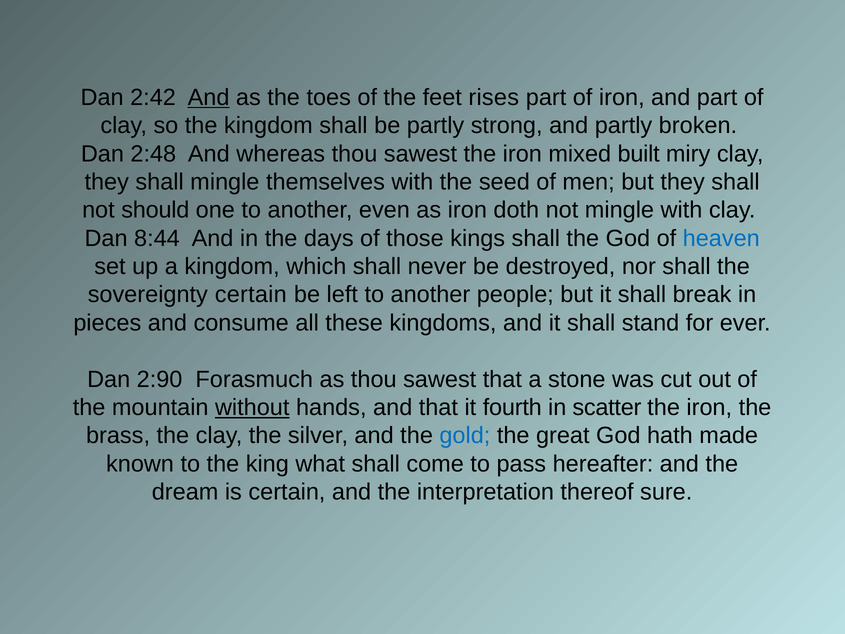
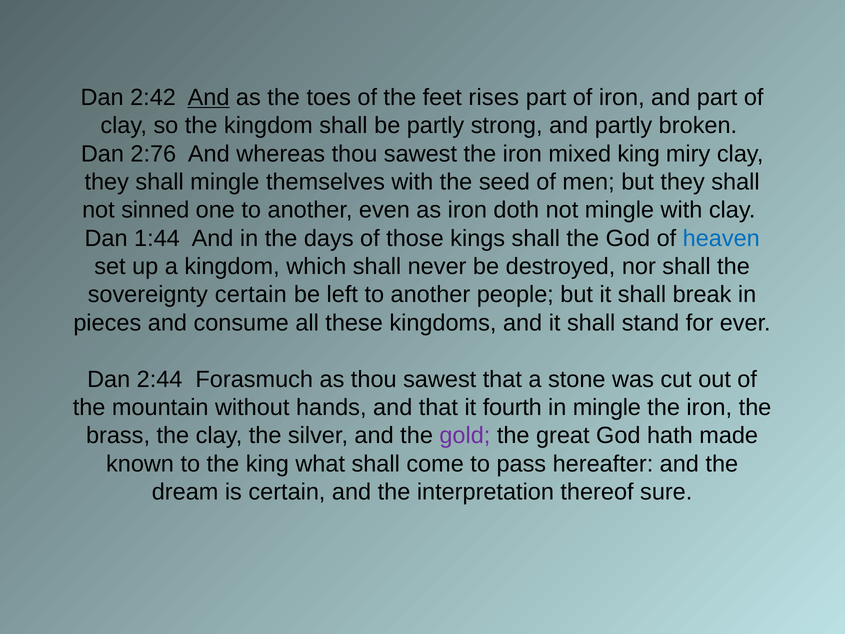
2:48: 2:48 -> 2:76
mixed built: built -> king
should: should -> sinned
8:44: 8:44 -> 1:44
2:90: 2:90 -> 2:44
without underline: present -> none
in scatter: scatter -> mingle
gold colour: blue -> purple
